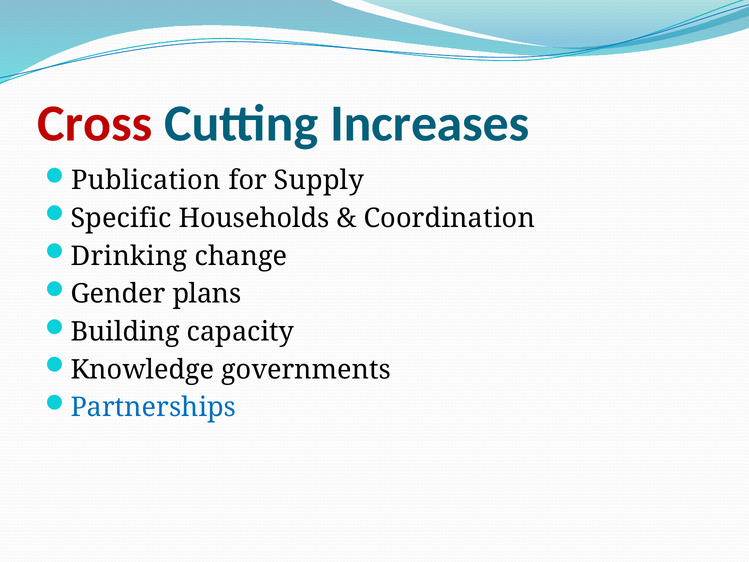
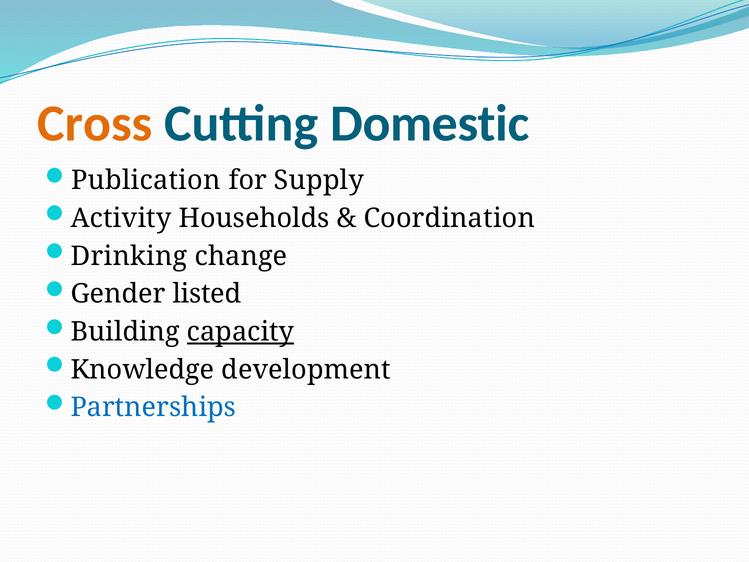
Cross colour: red -> orange
Increases: Increases -> Domestic
Specific: Specific -> Activity
plans: plans -> listed
capacity underline: none -> present
governments: governments -> development
